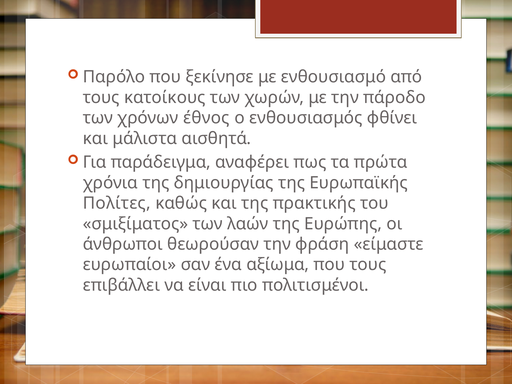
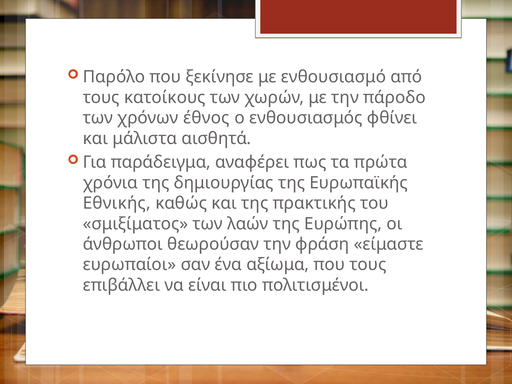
Πολίτες: Πολίτες -> Εθνικής
